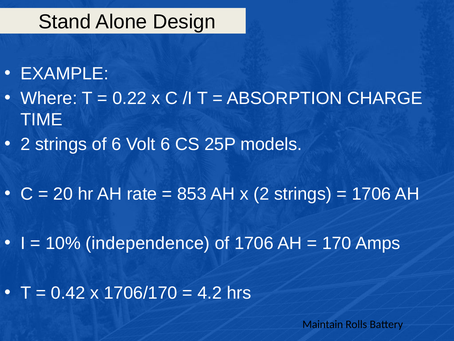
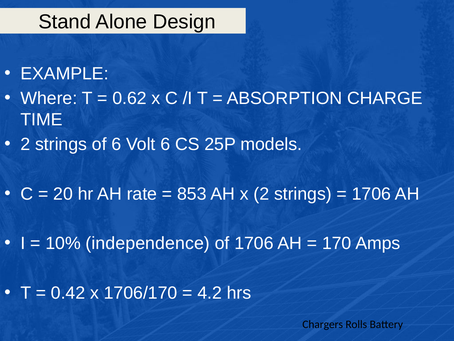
0.22: 0.22 -> 0.62
Maintain: Maintain -> Chargers
